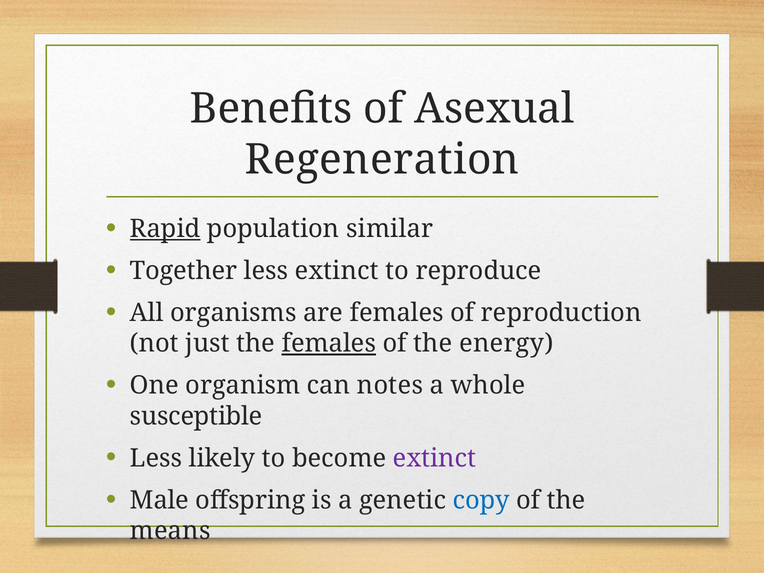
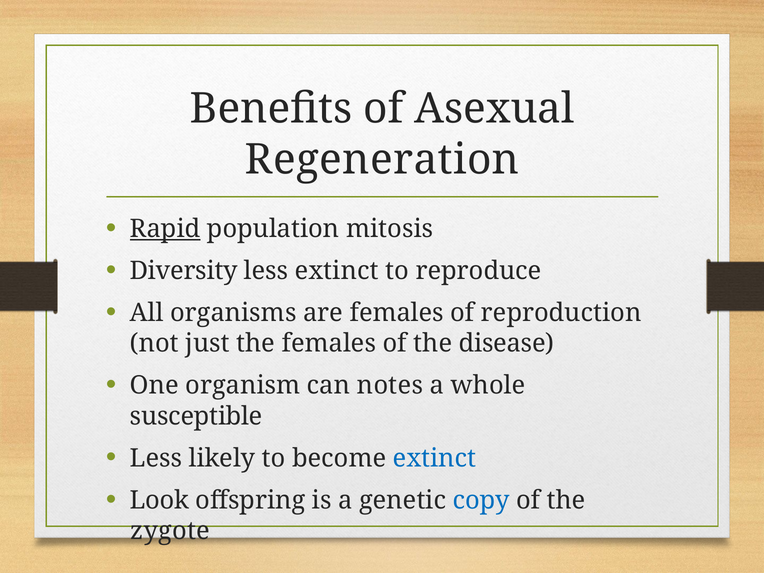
similar: similar -> mitosis
Together: Together -> Diversity
females at (329, 344) underline: present -> none
energy: energy -> disease
extinct at (435, 458) colour: purple -> blue
Male: Male -> Look
means: means -> zygote
